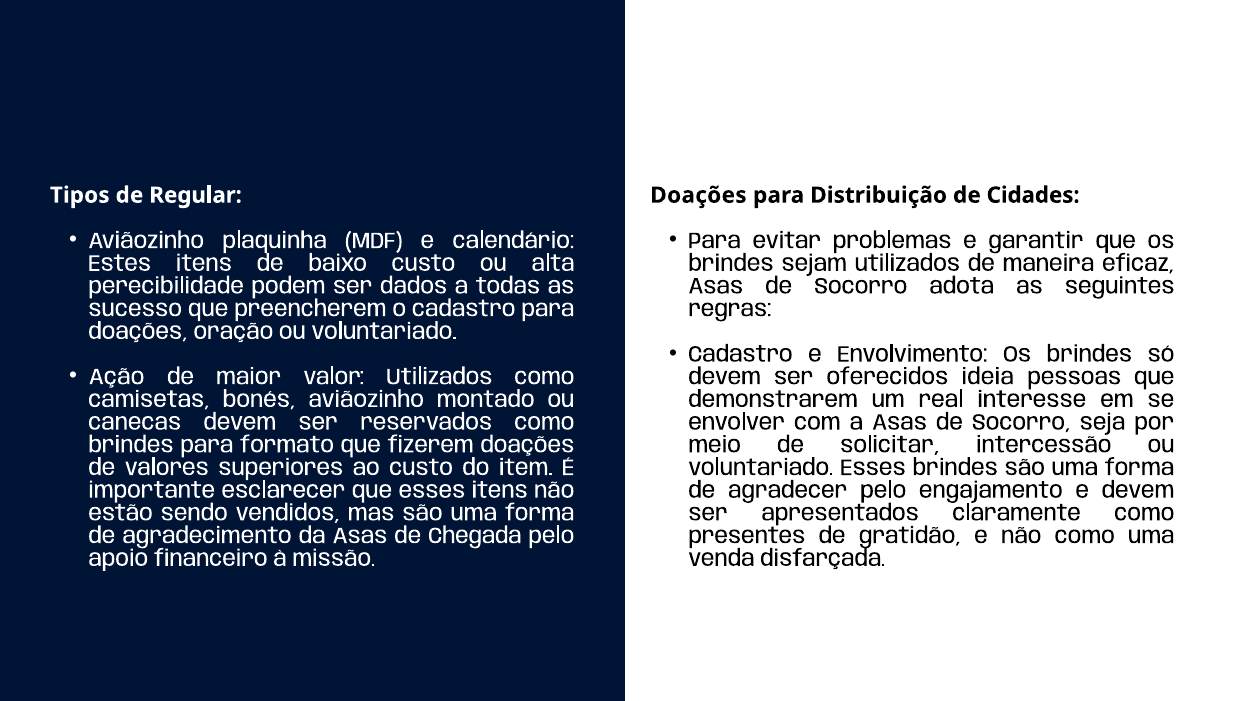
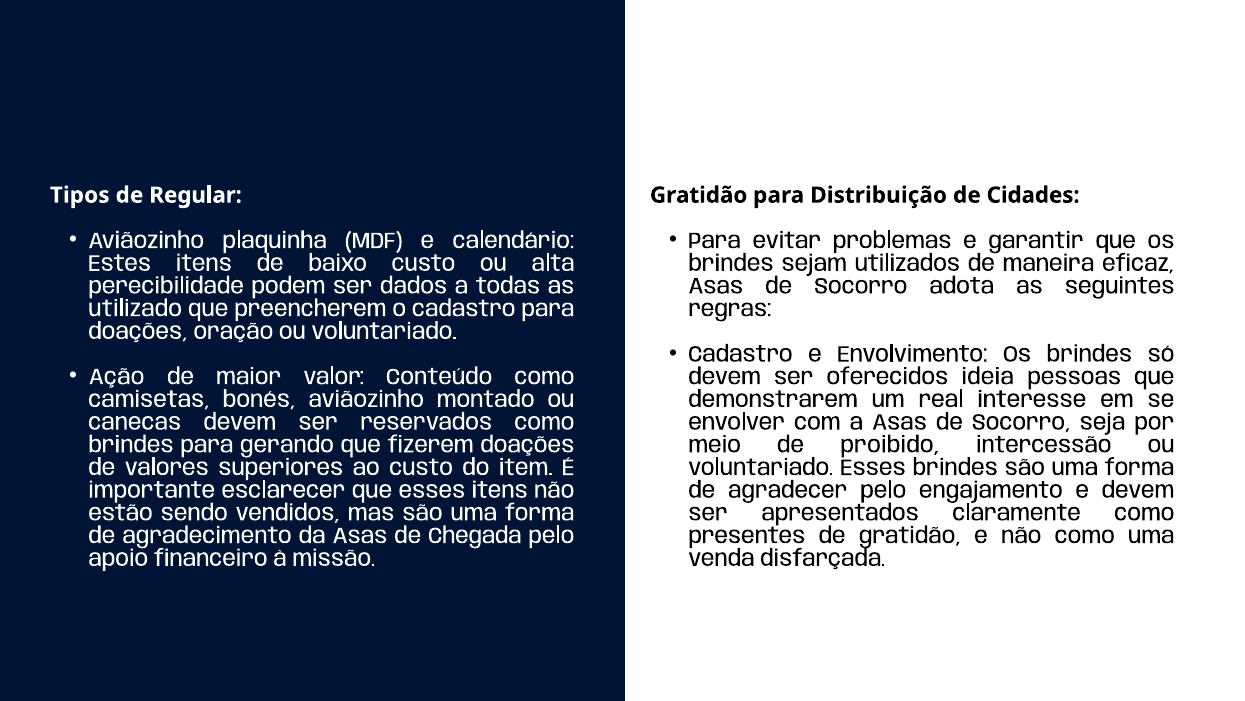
Doações at (698, 195): Doações -> Gratidão
sucesso: sucesso -> utilizado
valor Utilizados: Utilizados -> Conteúdo
formato: formato -> gerando
solicitar: solicitar -> proibido
